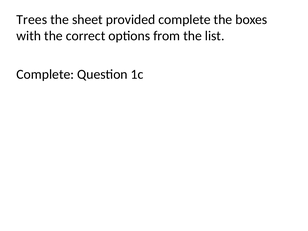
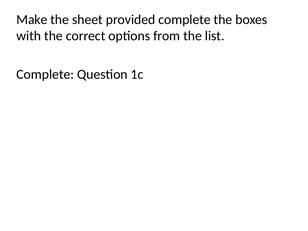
Trees: Trees -> Make
